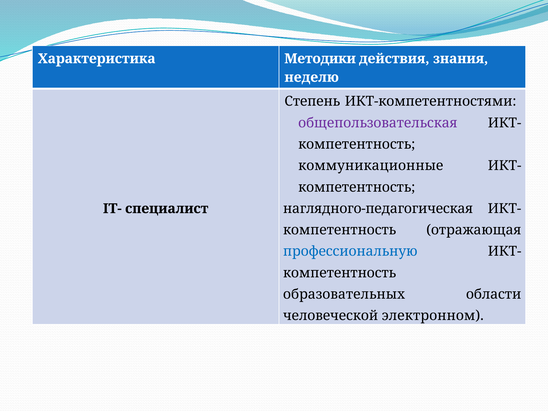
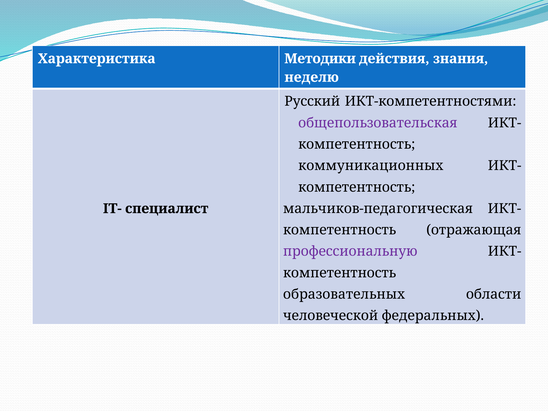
Степень: Степень -> Русский
коммуникационные: коммуникационные -> коммуникационных
наглядного-педагогическая: наглядного-педагогическая -> мальчиков-педагогическая
профессиональную colour: blue -> purple
электронном: электронном -> федеральных
